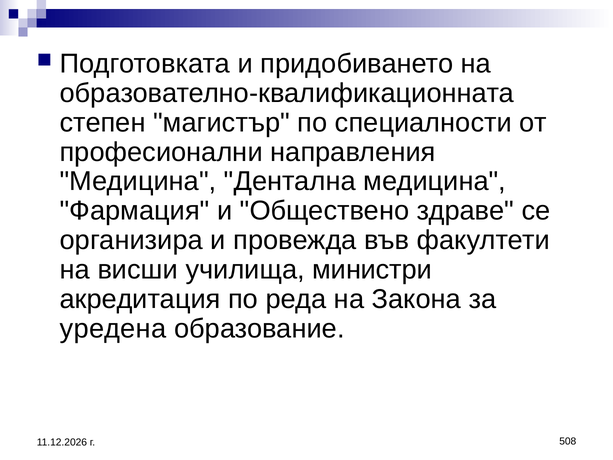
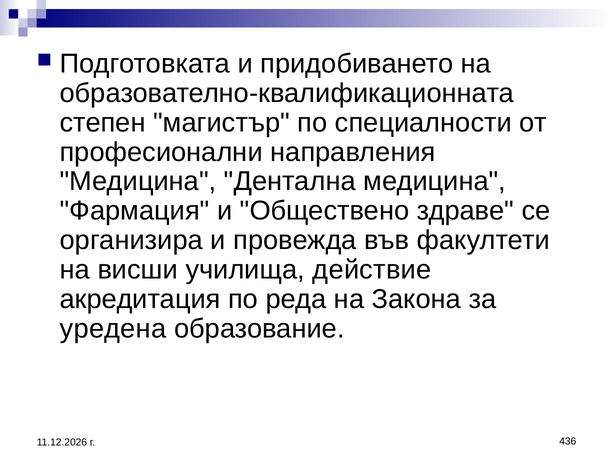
министри: министри -> действие
508: 508 -> 436
